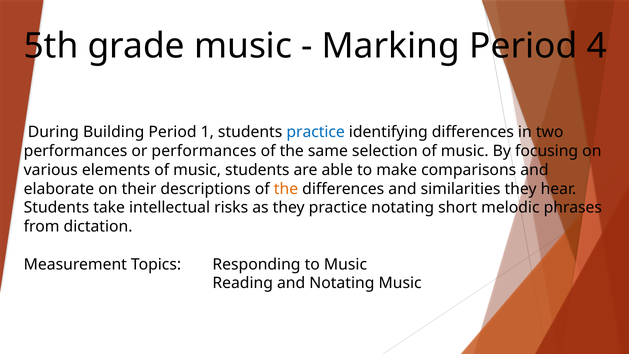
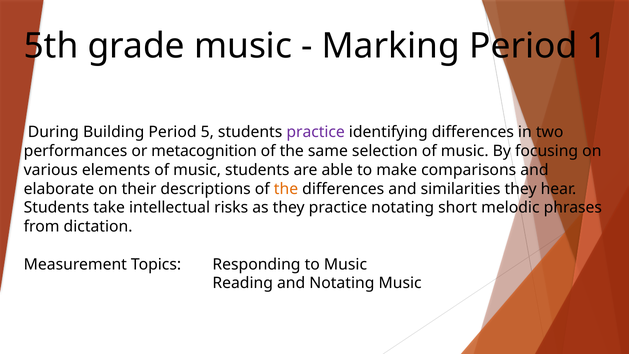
4: 4 -> 1
1: 1 -> 5
practice at (316, 132) colour: blue -> purple
or performances: performances -> metacognition
